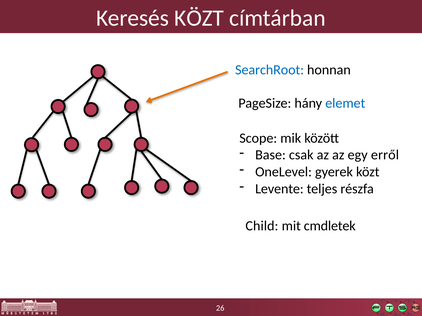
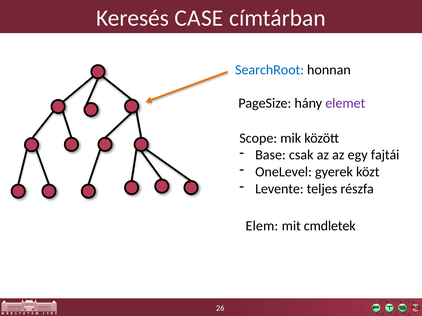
Keresés KÖZT: KÖZT -> CASE
elemet colour: blue -> purple
erről: erről -> fajtái
Child: Child -> Elem
